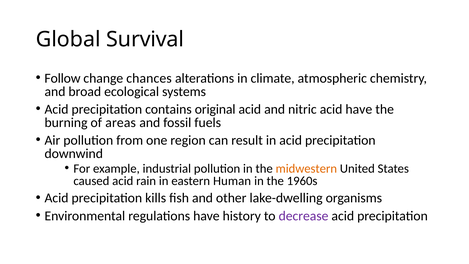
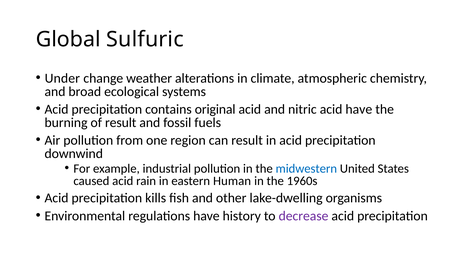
Survival: Survival -> Sulfuric
Follow: Follow -> Under
chances: chances -> weather
of areas: areas -> result
midwestern colour: orange -> blue
